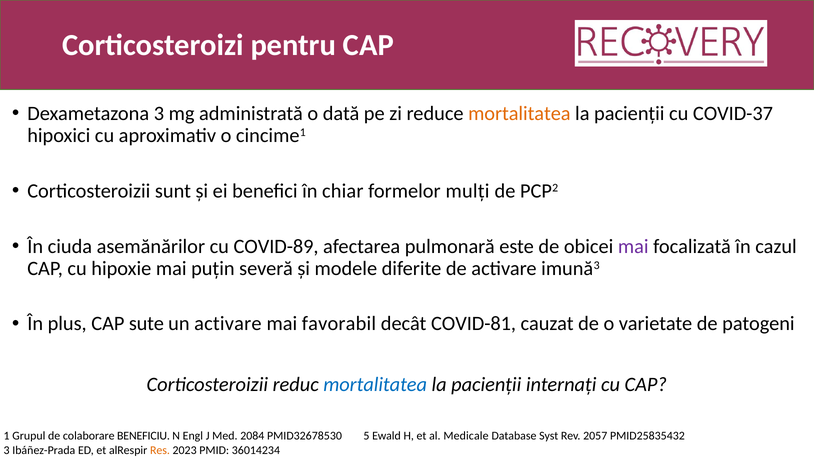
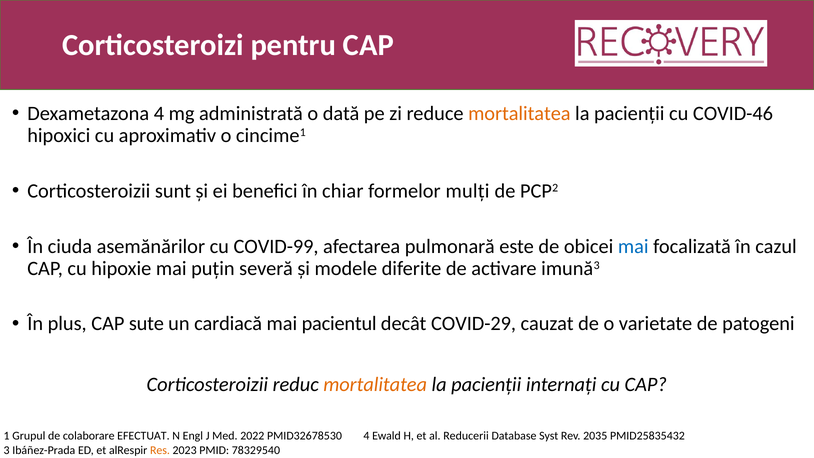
Dexametazona 3: 3 -> 4
COVID-37: COVID-37 -> COVID-46
COVID-89: COVID-89 -> COVID-99
mai at (633, 246) colour: purple -> blue
un activare: activare -> cardiacă
favorabil: favorabil -> pacientul
COVID-81: COVID-81 -> COVID-29
mortalitatea at (375, 385) colour: blue -> orange
BENEFICIU: BENEFICIU -> EFECTUAT
2084: 2084 -> 2022
PMID32678530 5: 5 -> 4
Medicale: Medicale -> Reducerii
2057: 2057 -> 2035
36014234: 36014234 -> 78329540
